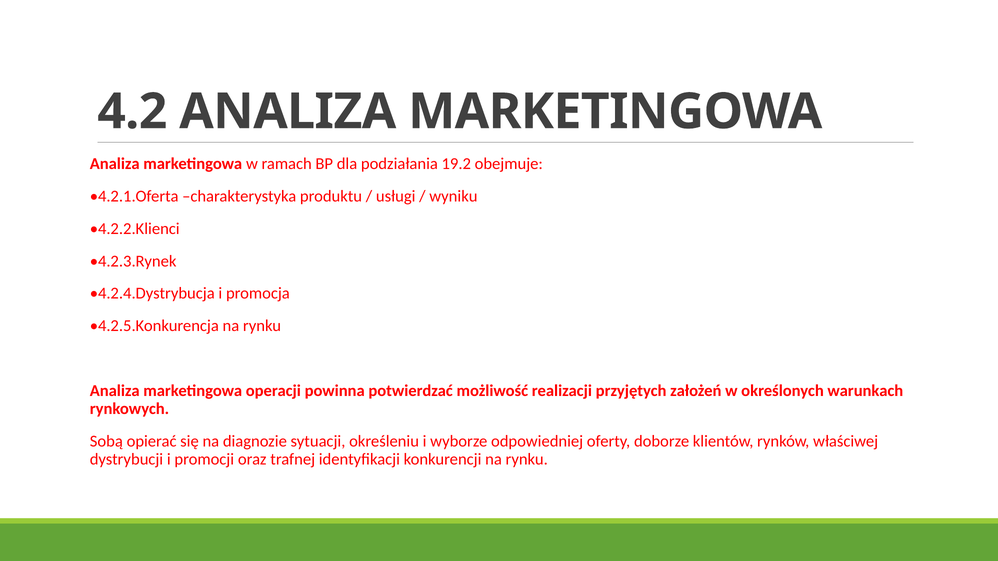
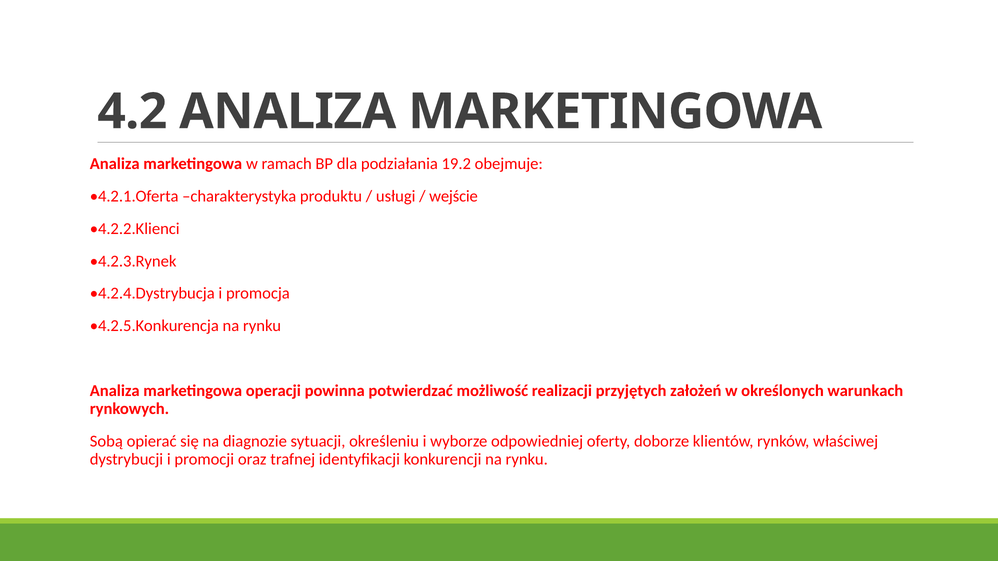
wyniku: wyniku -> wejście
